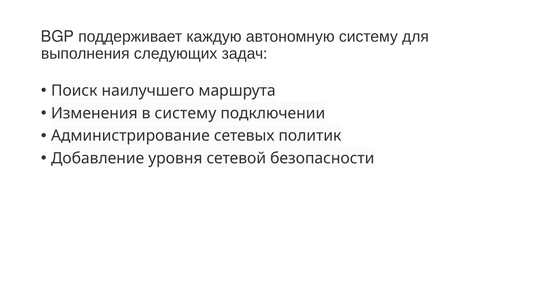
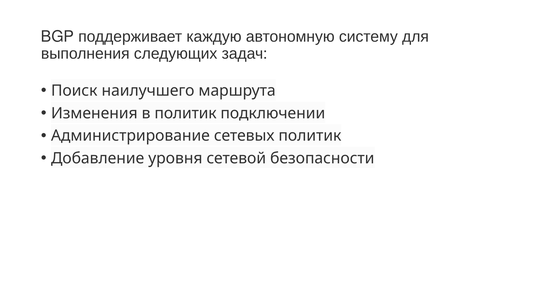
в систему: систему -> политик
